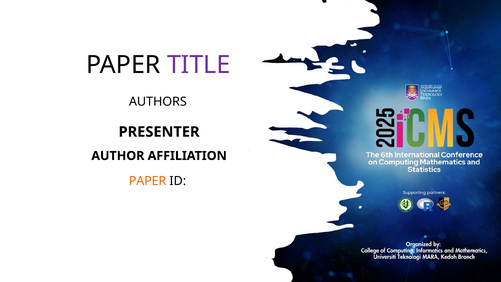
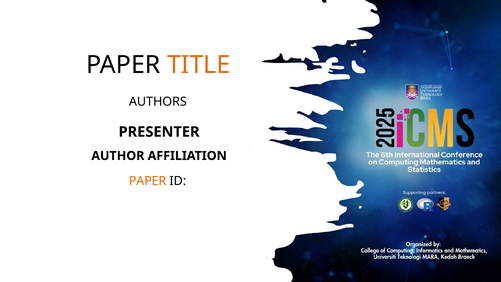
TITLE colour: purple -> orange
